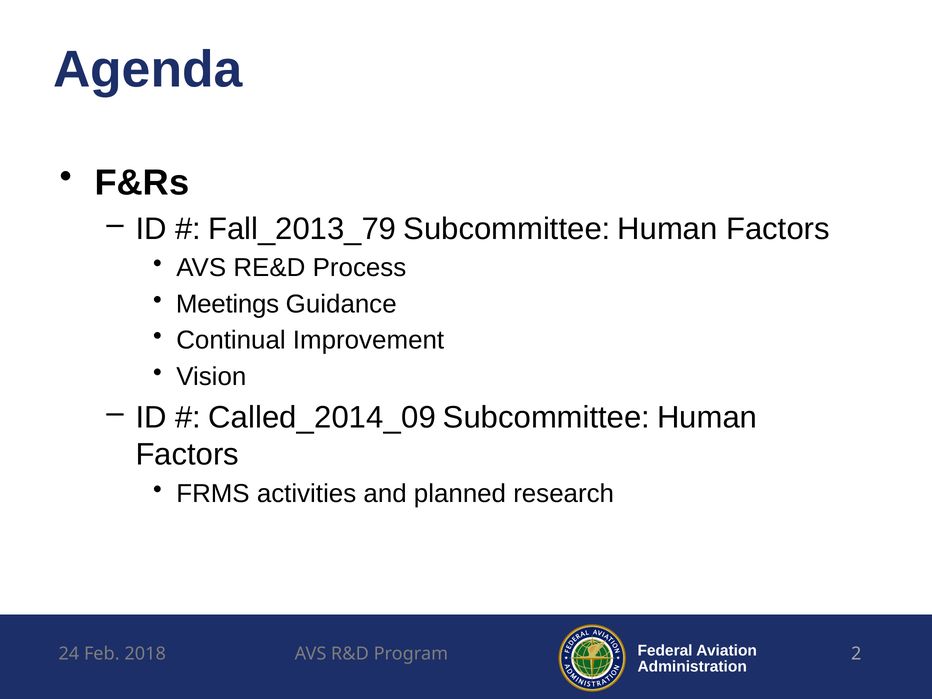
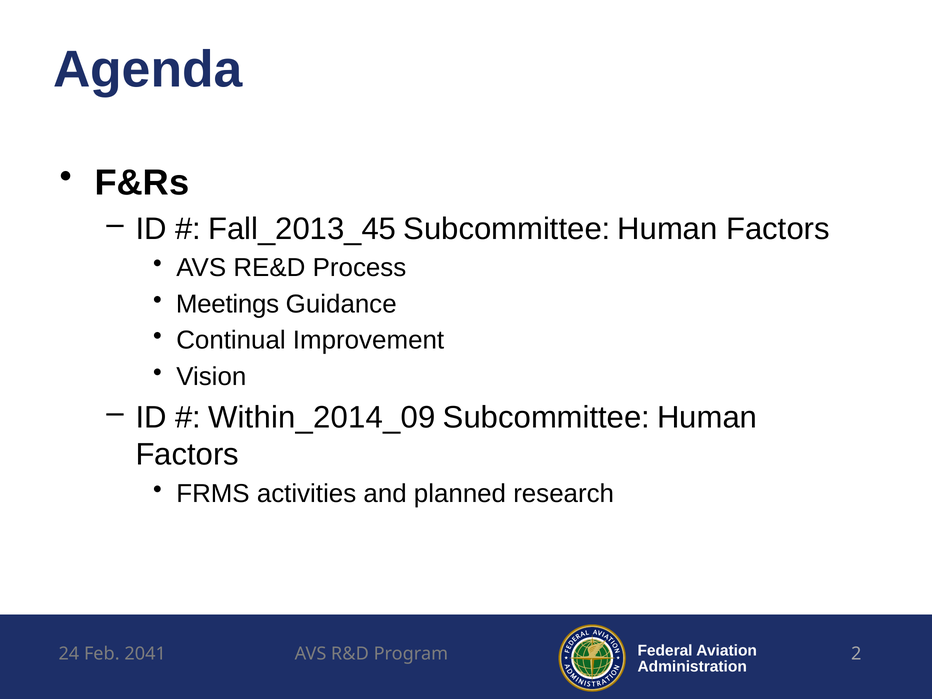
Fall_2013_79: Fall_2013_79 -> Fall_2013_45
Called_2014_09: Called_2014_09 -> Within_2014_09
2018: 2018 -> 2041
